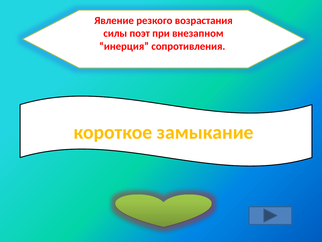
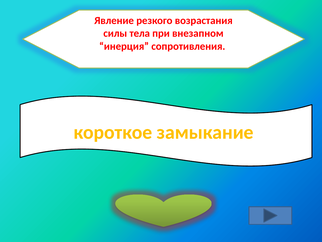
поэт: поэт -> тела
